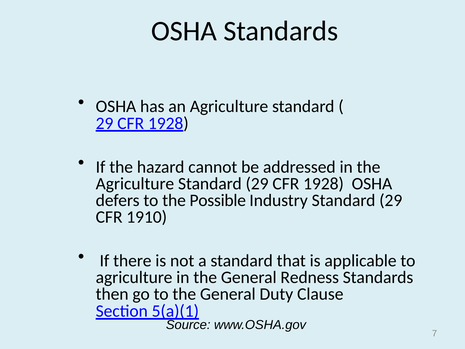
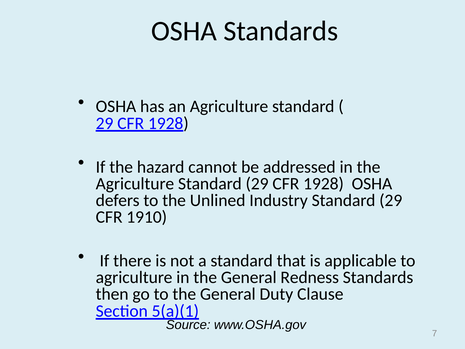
Possible: Possible -> Unlined
